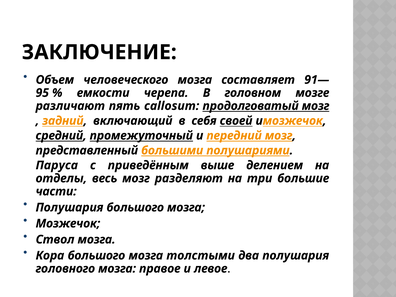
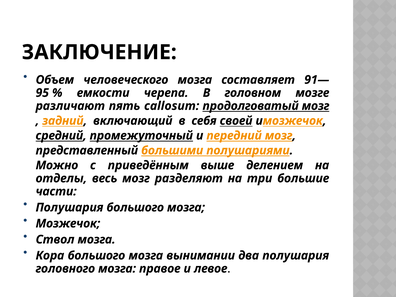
Паруса: Паруса -> Можно
толстыми: толстыми -> вынимании
